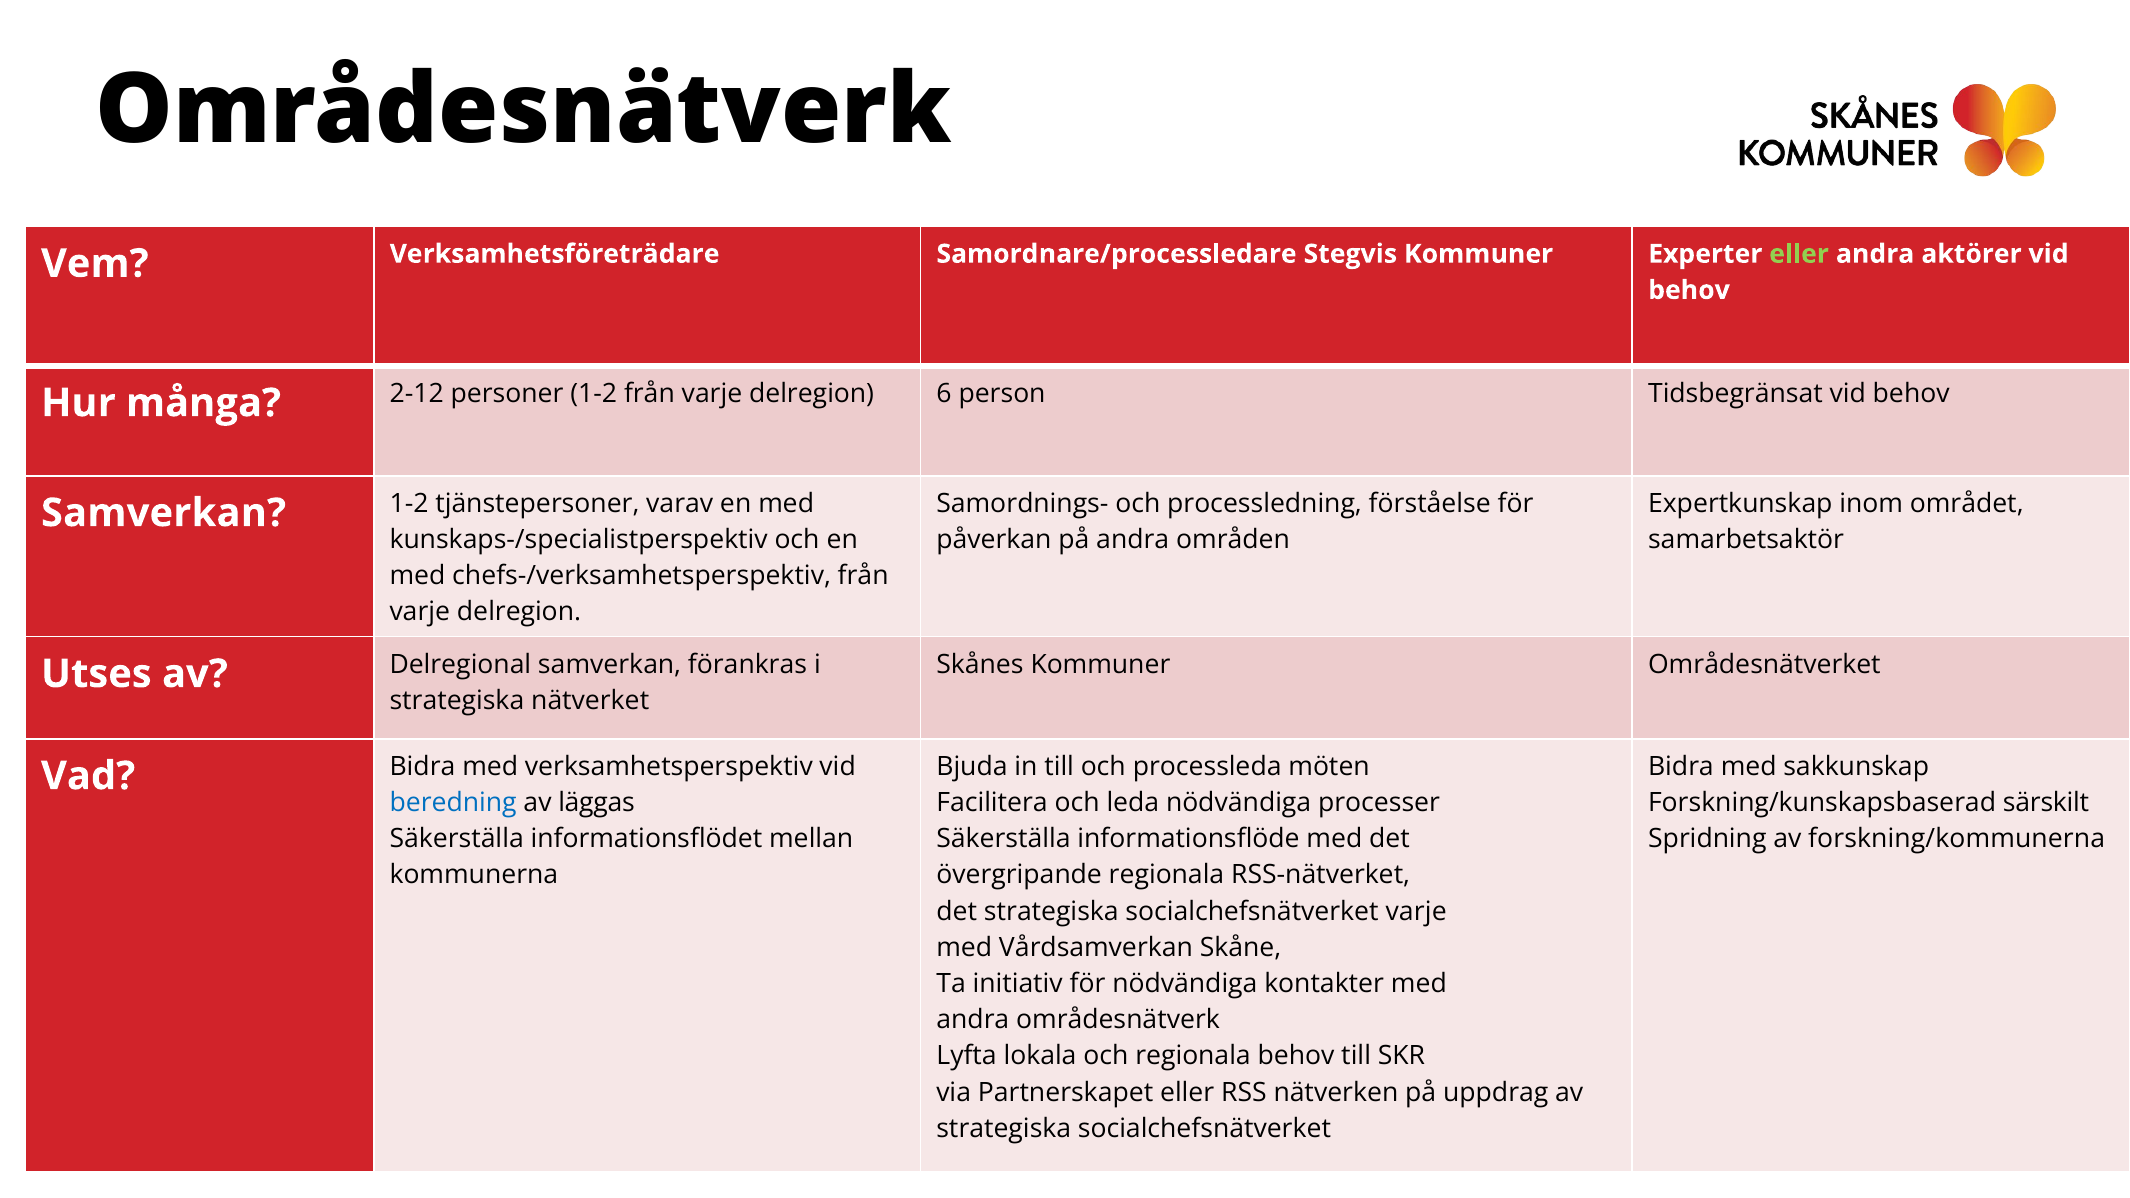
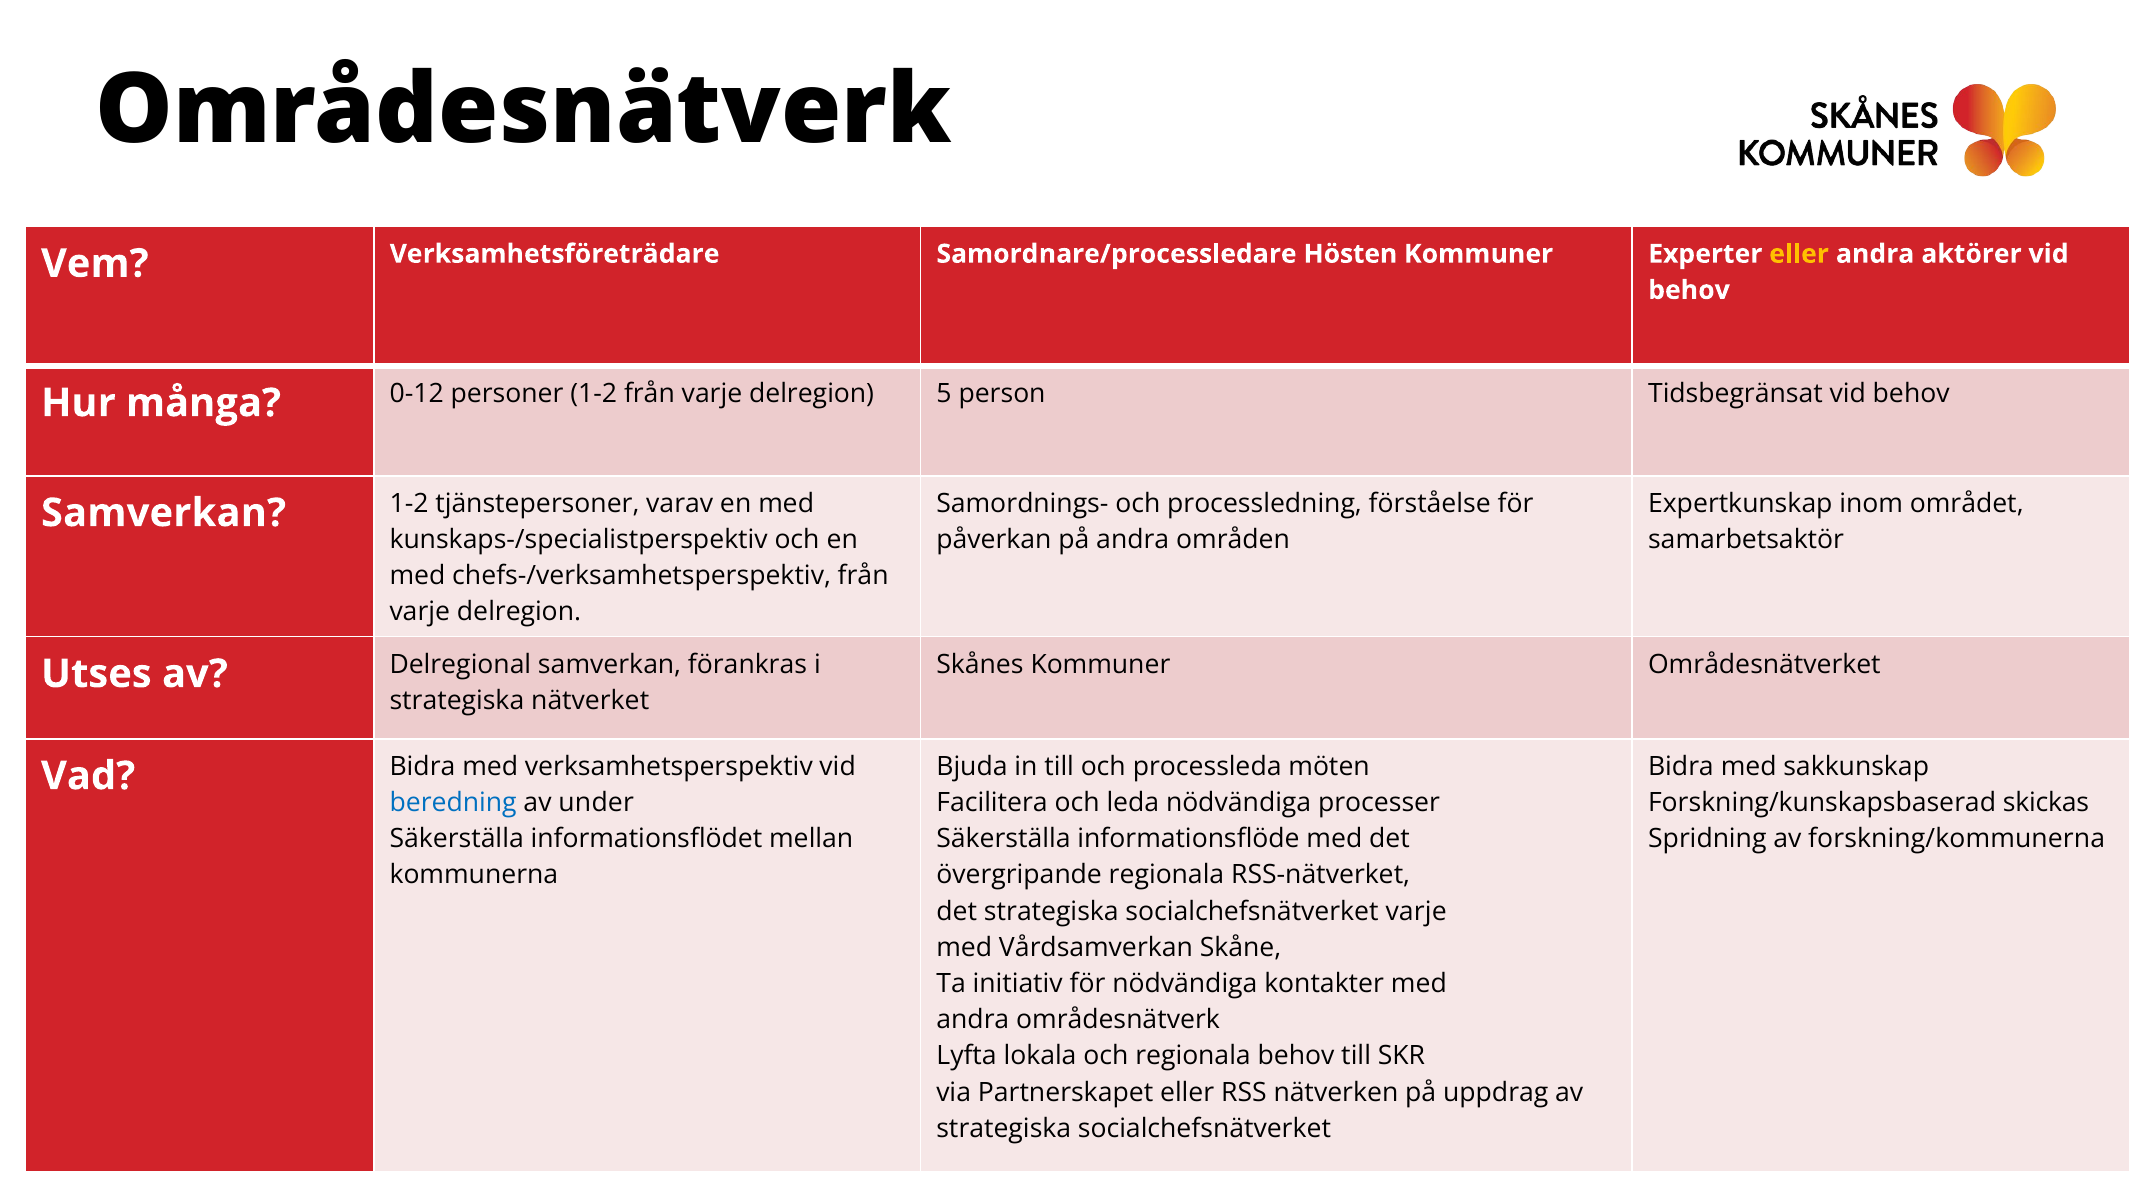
Stegvis: Stegvis -> Hösten
eller at (1799, 254) colour: light green -> yellow
2-12: 2-12 -> 0-12
6: 6 -> 5
läggas: läggas -> under
särskilt: särskilt -> skickas
